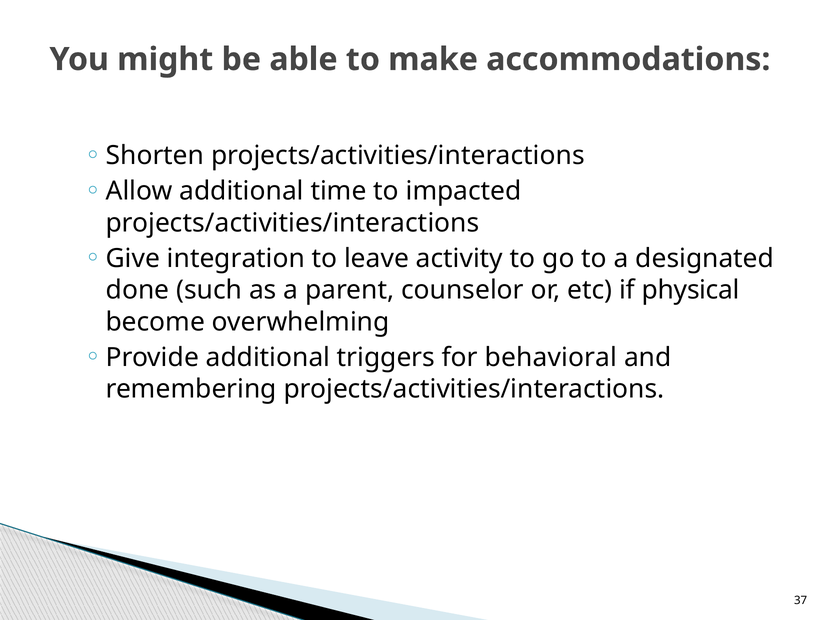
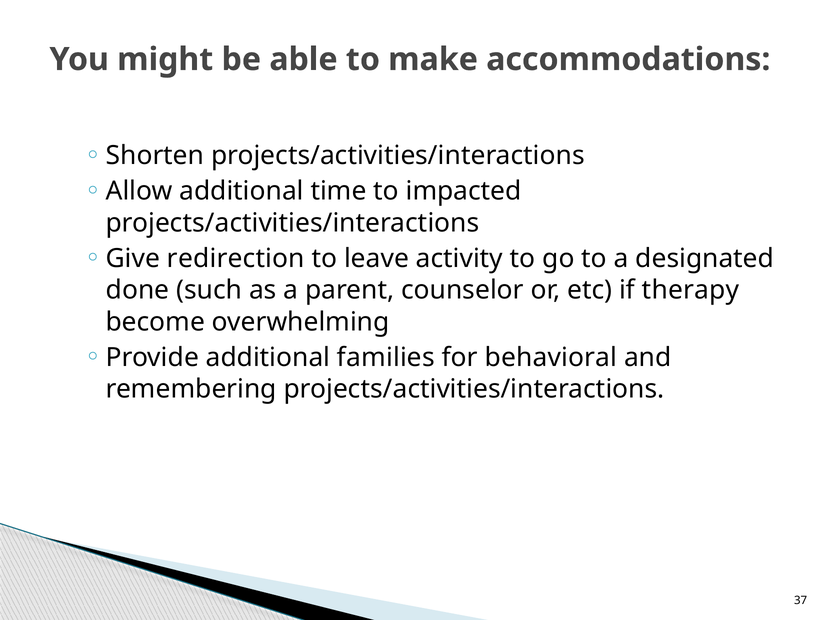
integration: integration -> redirection
physical: physical -> therapy
triggers: triggers -> families
